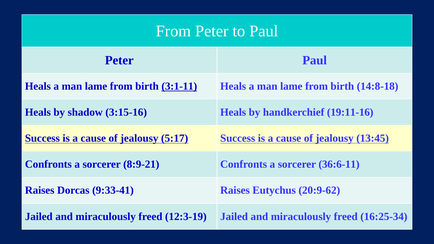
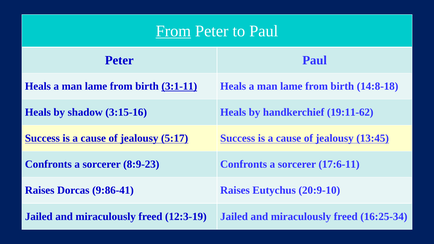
From at (173, 31) underline: none -> present
19:11-16: 19:11-16 -> 19:11-62
8:9-21: 8:9-21 -> 8:9-23
36:6-11: 36:6-11 -> 17:6-11
9:33-41: 9:33-41 -> 9:86-41
20:9-62: 20:9-62 -> 20:9-10
